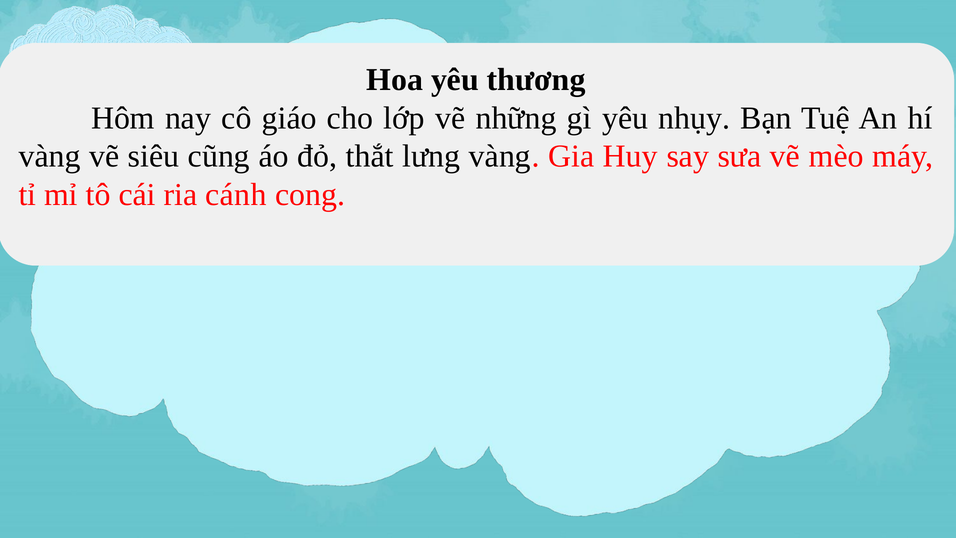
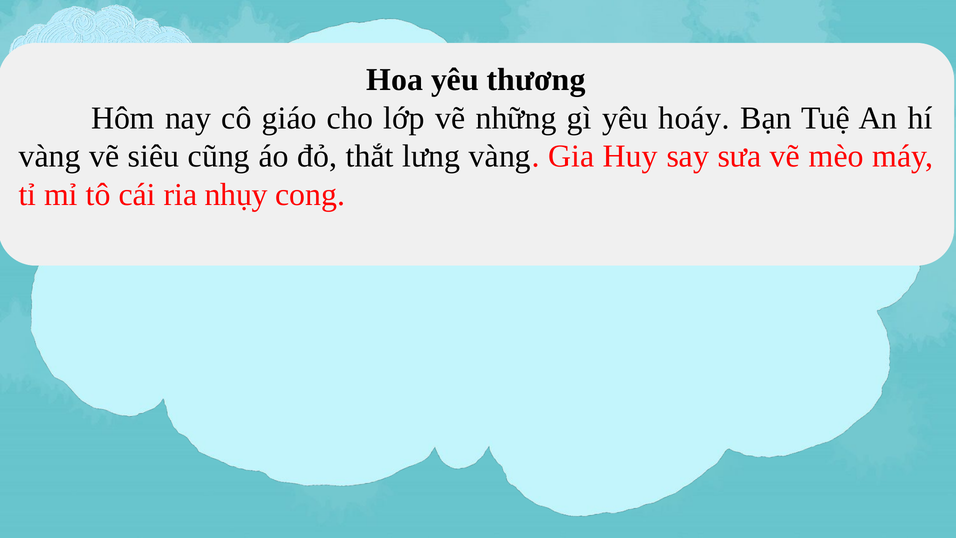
nhụy: nhụy -> hoáy
cánh: cánh -> nhụy
